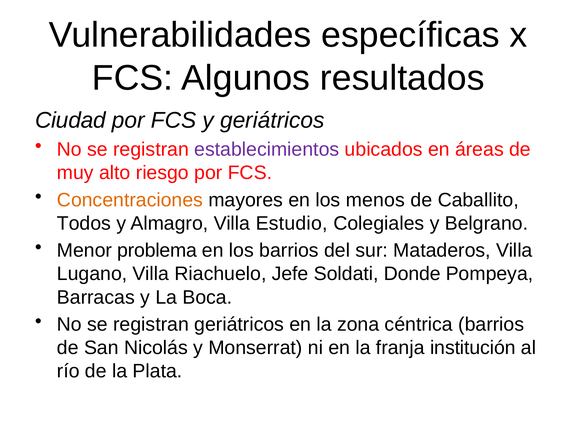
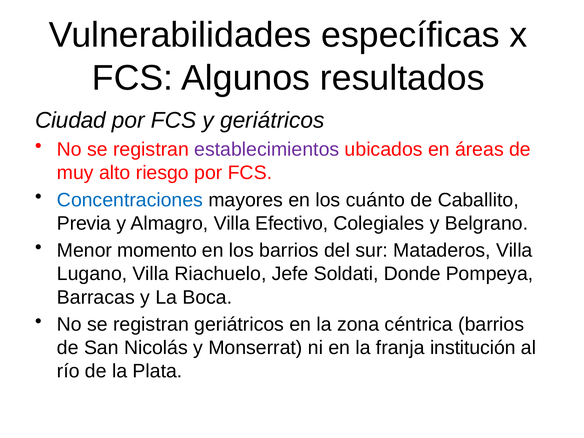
Concentraciones colour: orange -> blue
menos: menos -> cuánto
Todos: Todos -> Previa
Estudio: Estudio -> Efectivo
problema: problema -> momento
